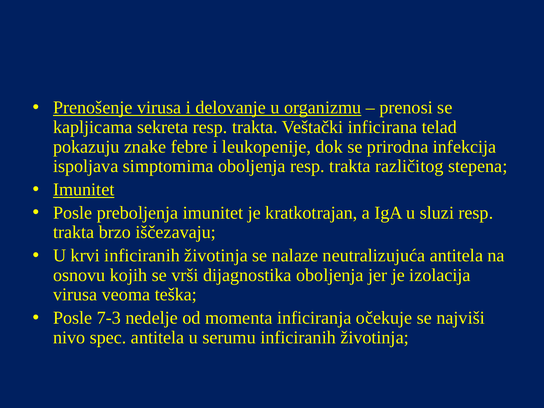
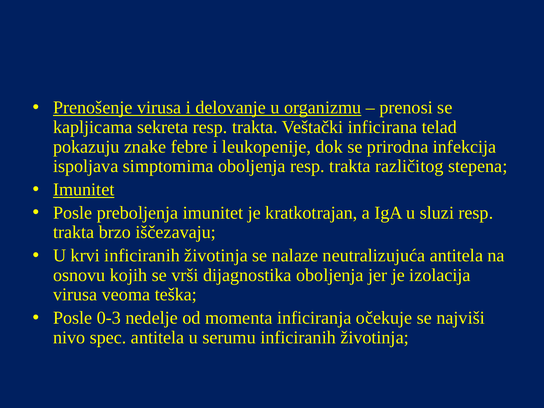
7-3: 7-3 -> 0-3
